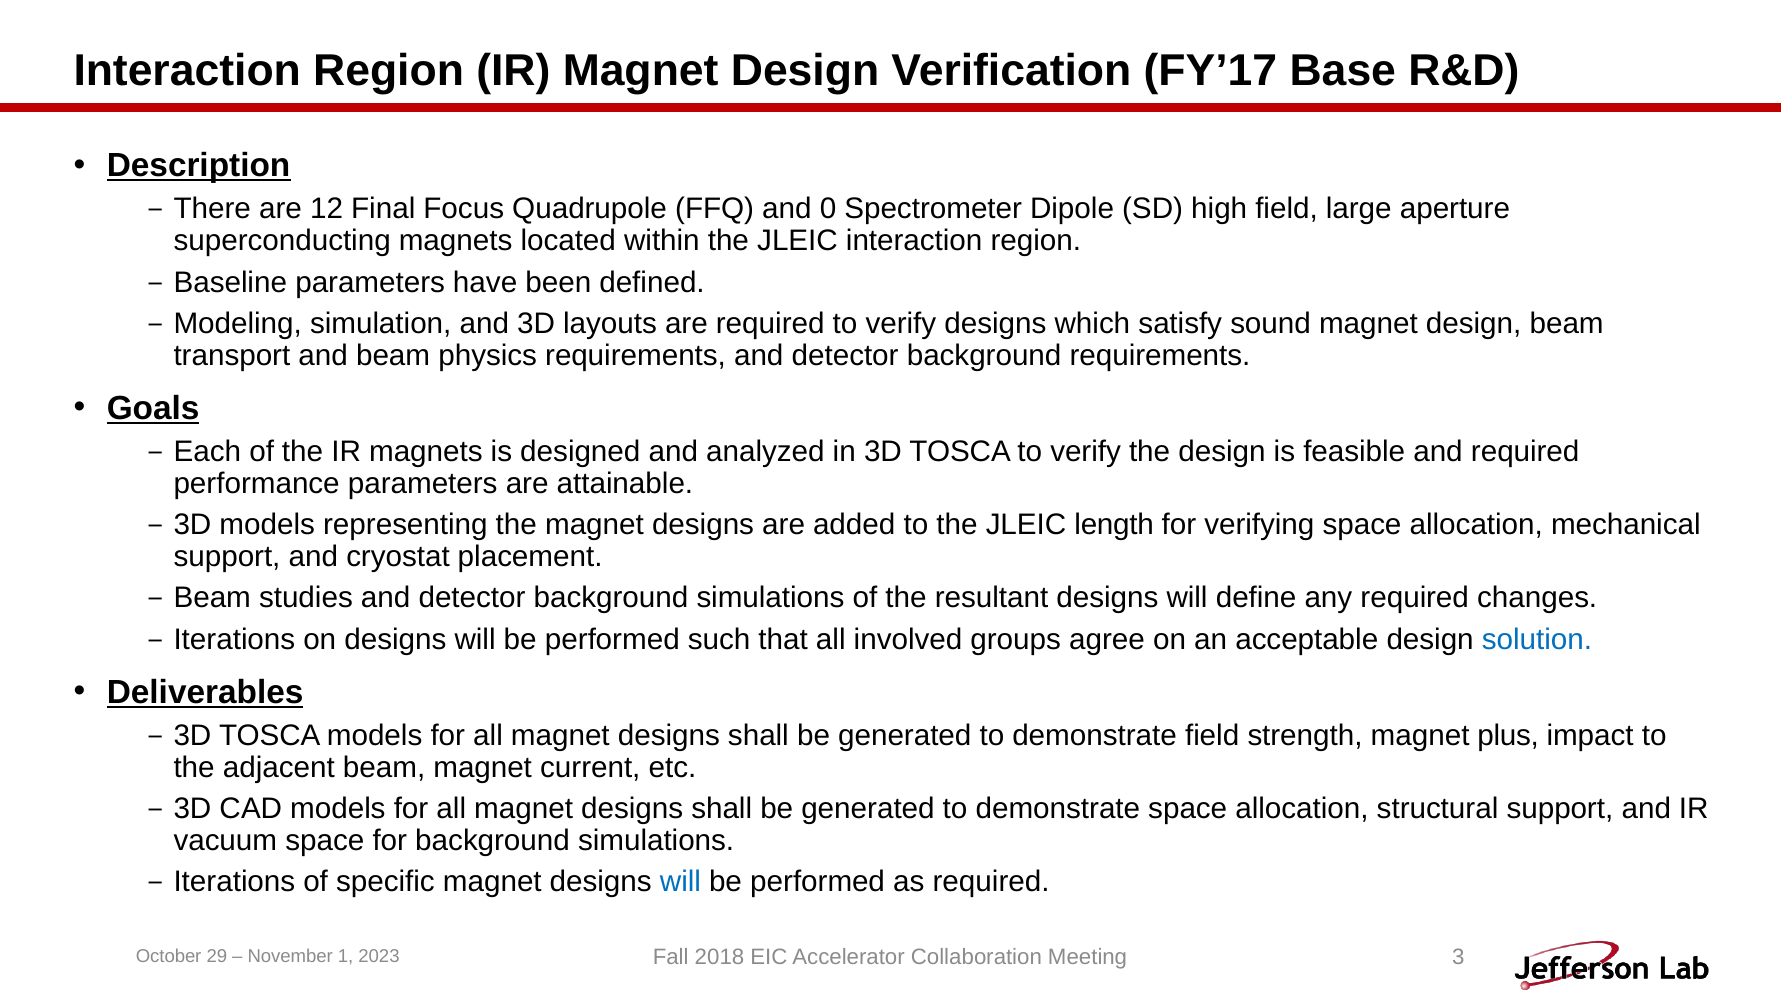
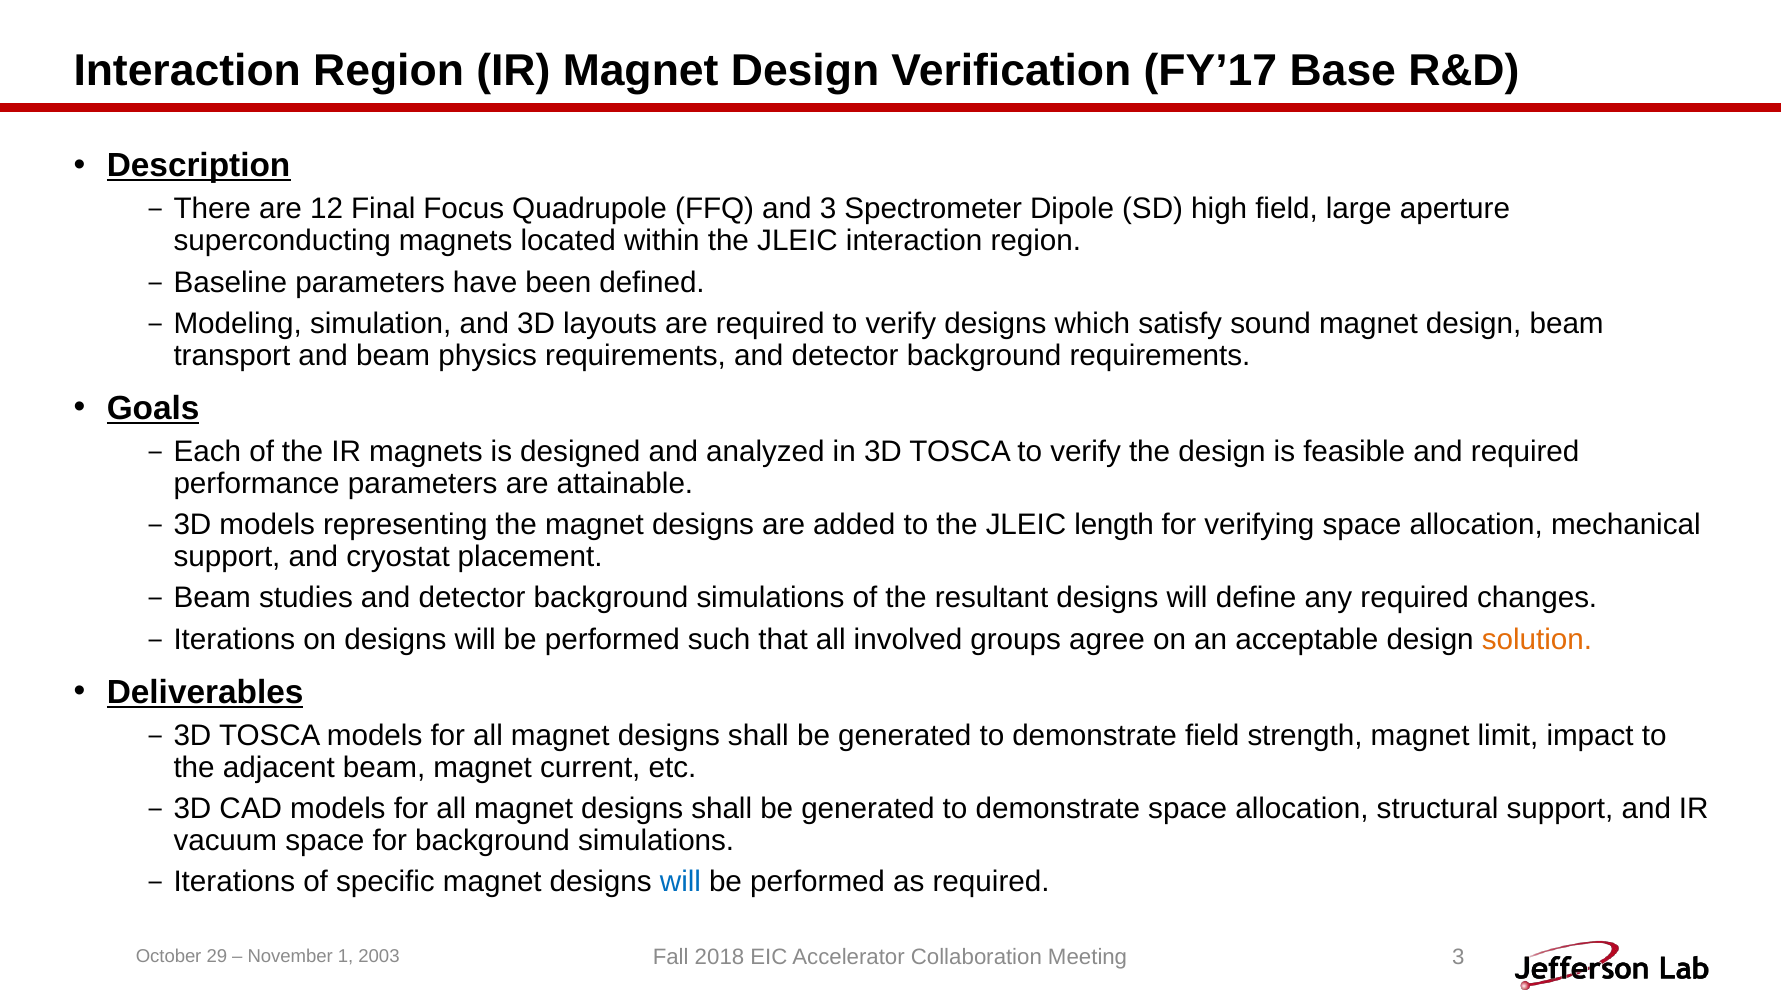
and 0: 0 -> 3
solution colour: blue -> orange
plus: plus -> limit
2023: 2023 -> 2003
